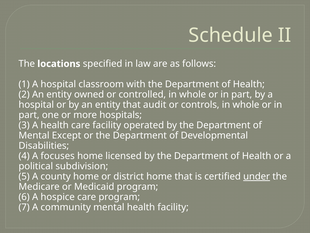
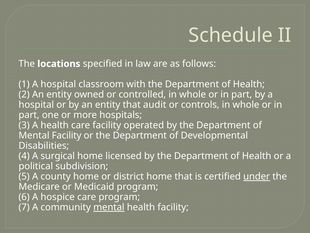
Mental Except: Except -> Facility
focuses: focuses -> surgical
mental at (109, 207) underline: none -> present
